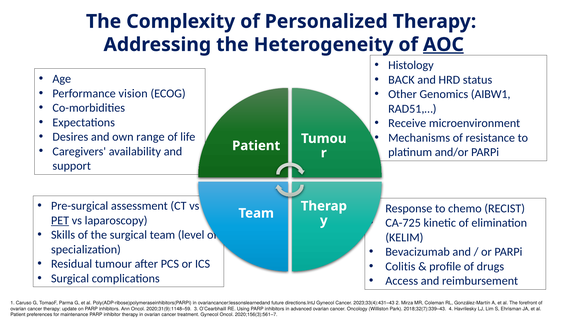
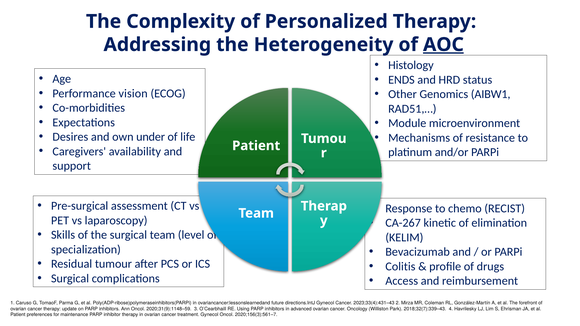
BACK: BACK -> ENDS
Receive: Receive -> Module
range: range -> under
PET underline: present -> none
CA-725: CA-725 -> CA-267
